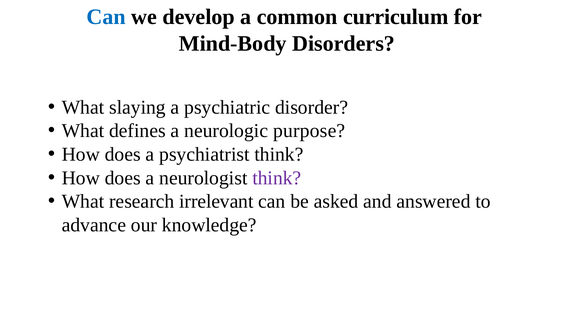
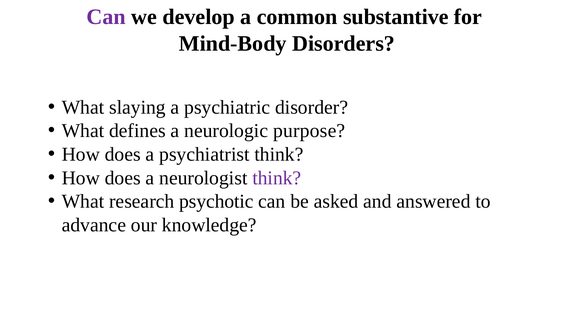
Can at (106, 17) colour: blue -> purple
curriculum: curriculum -> substantive
irrelevant: irrelevant -> psychotic
